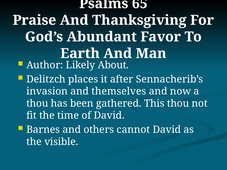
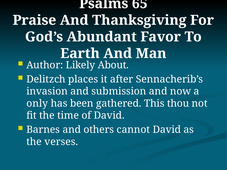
themselves: themselves -> submission
thou at (37, 104): thou -> only
visible: visible -> verses
